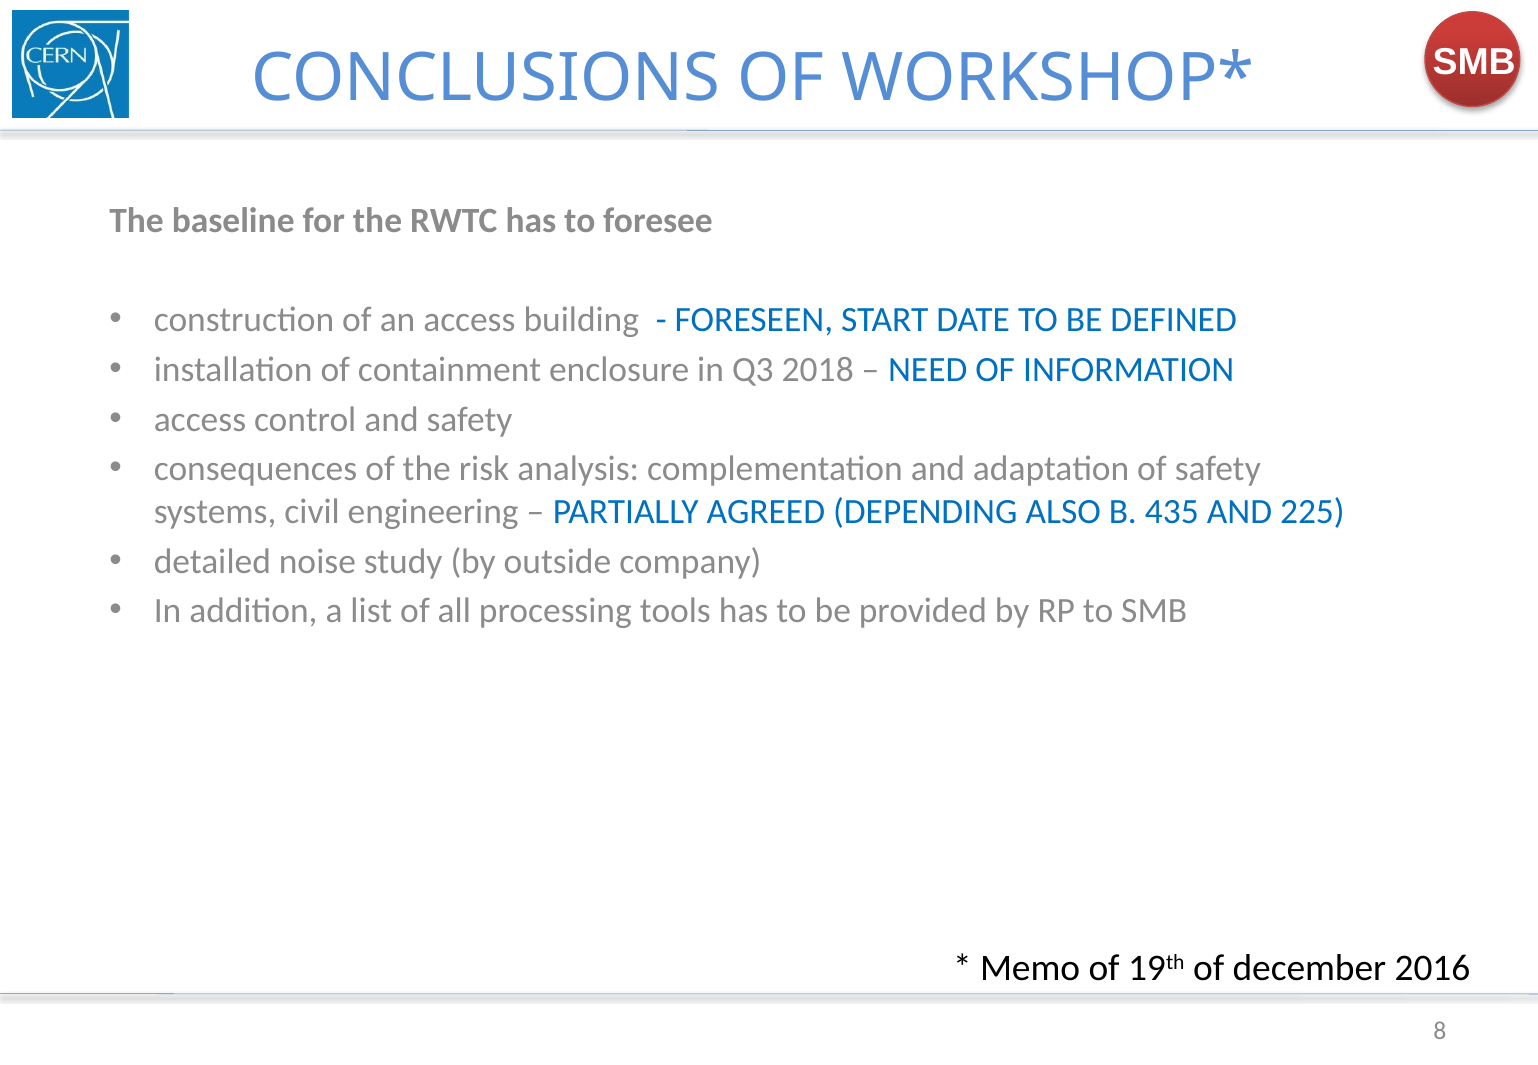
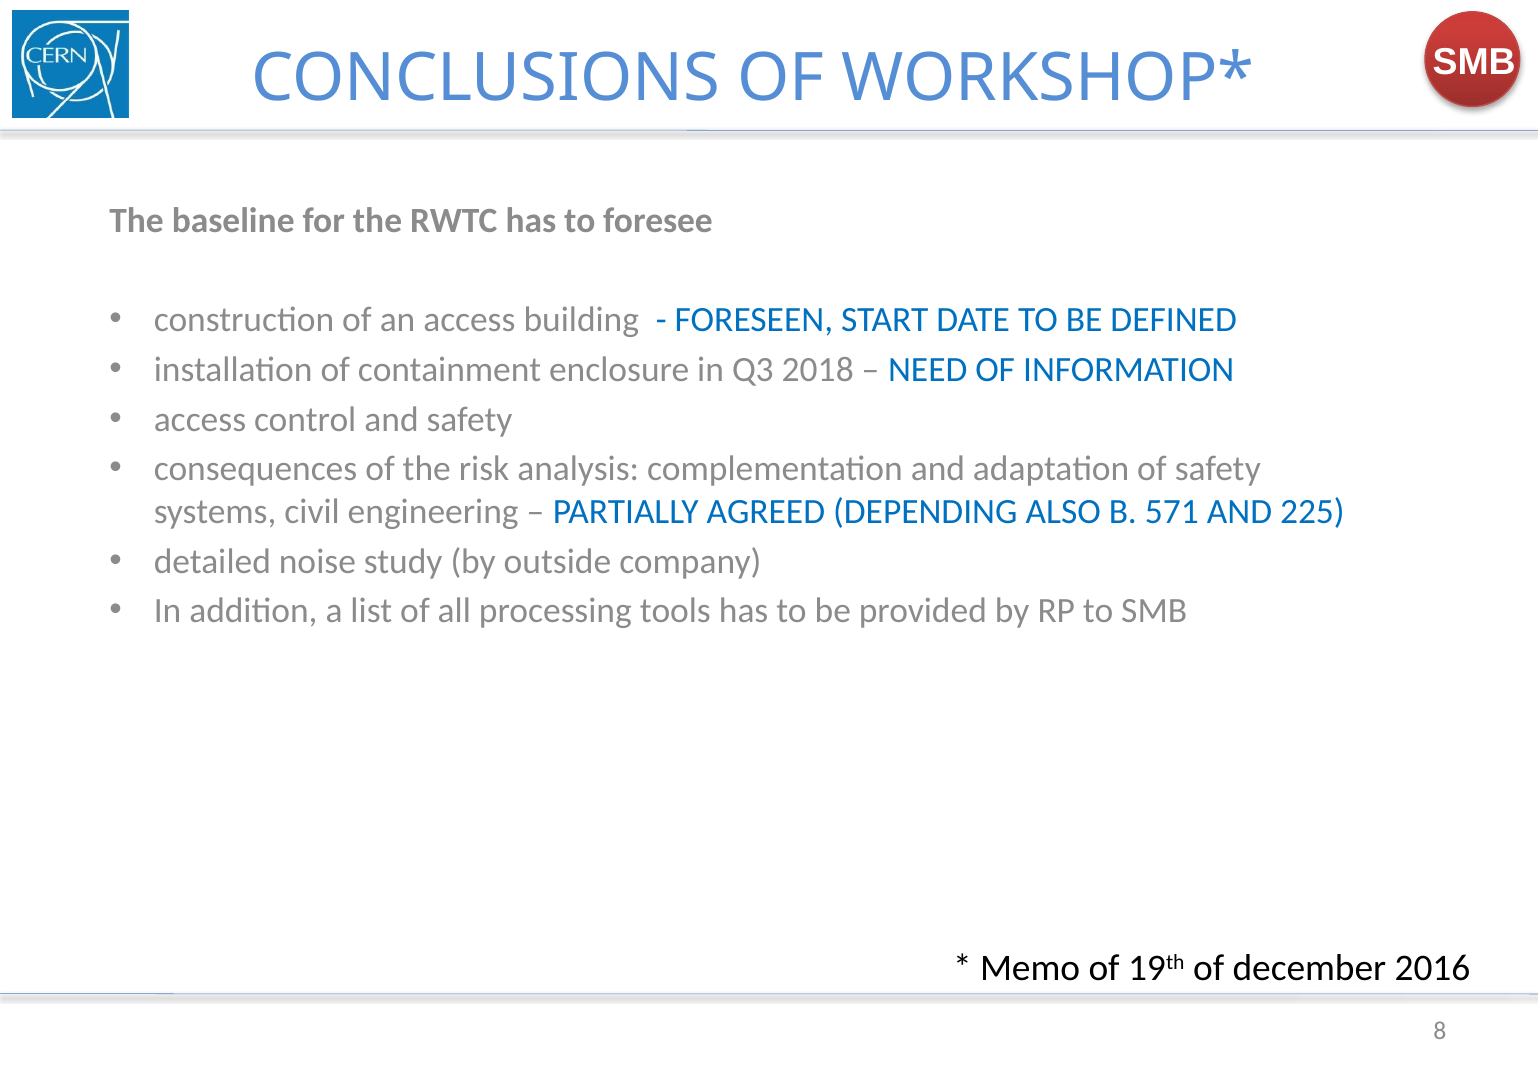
435: 435 -> 571
